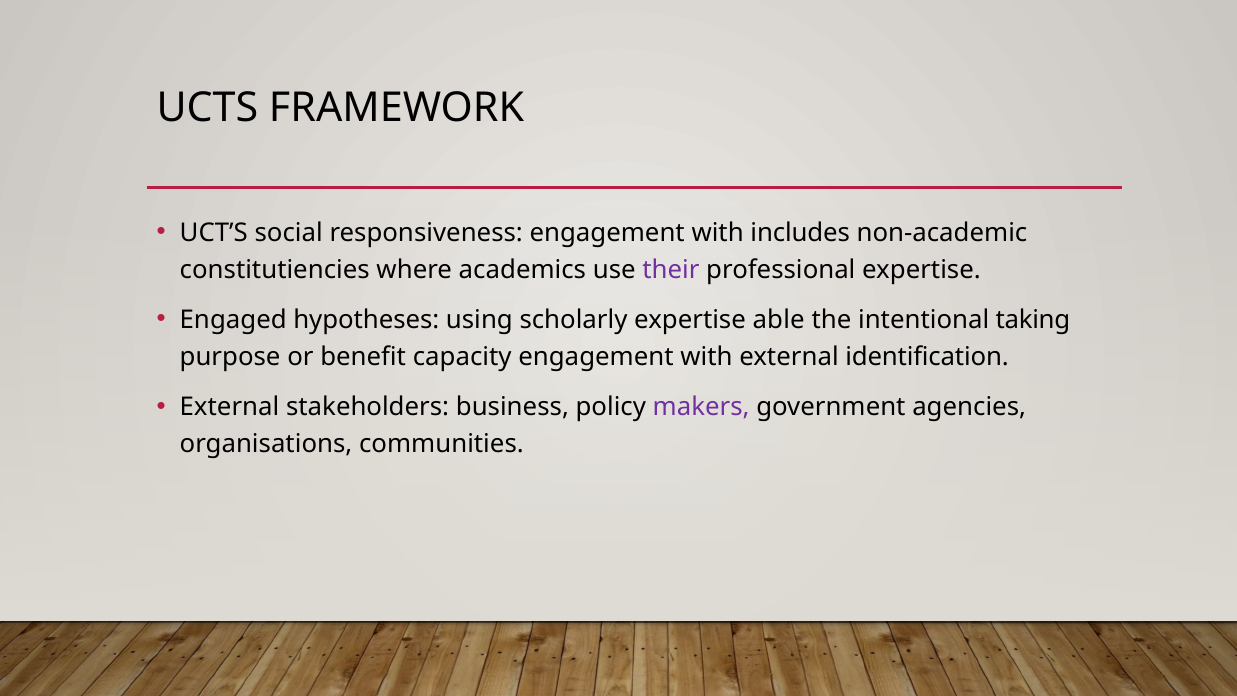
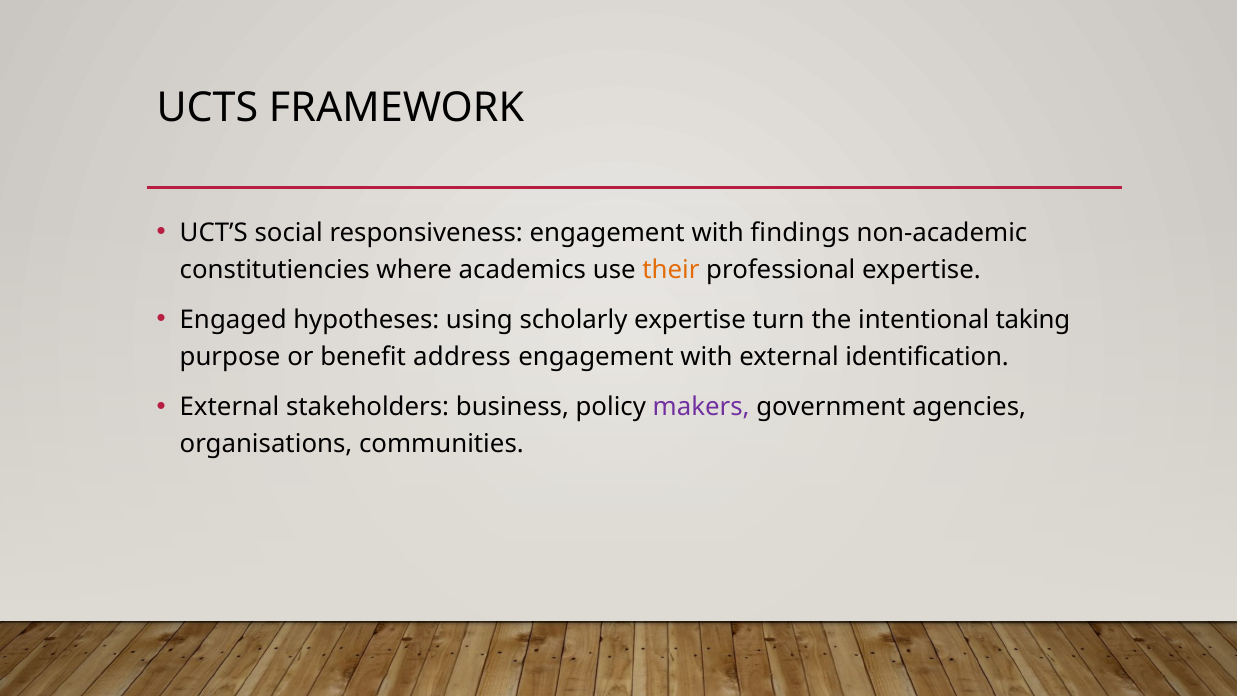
includes: includes -> findings
their colour: purple -> orange
able: able -> turn
capacity: capacity -> address
